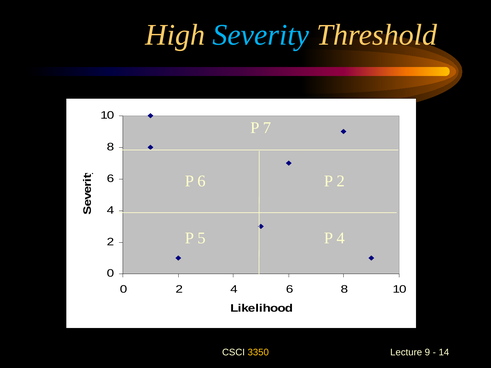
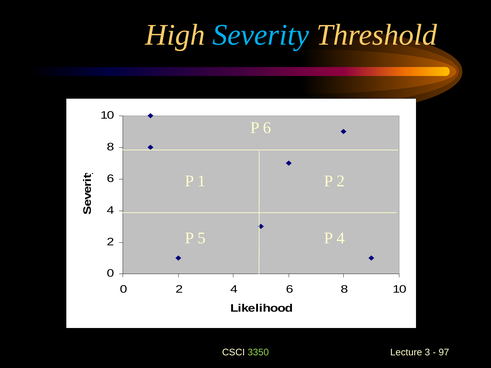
P 7: 7 -> 6
P 6: 6 -> 1
3350 colour: yellow -> light green
9: 9 -> 3
14: 14 -> 97
